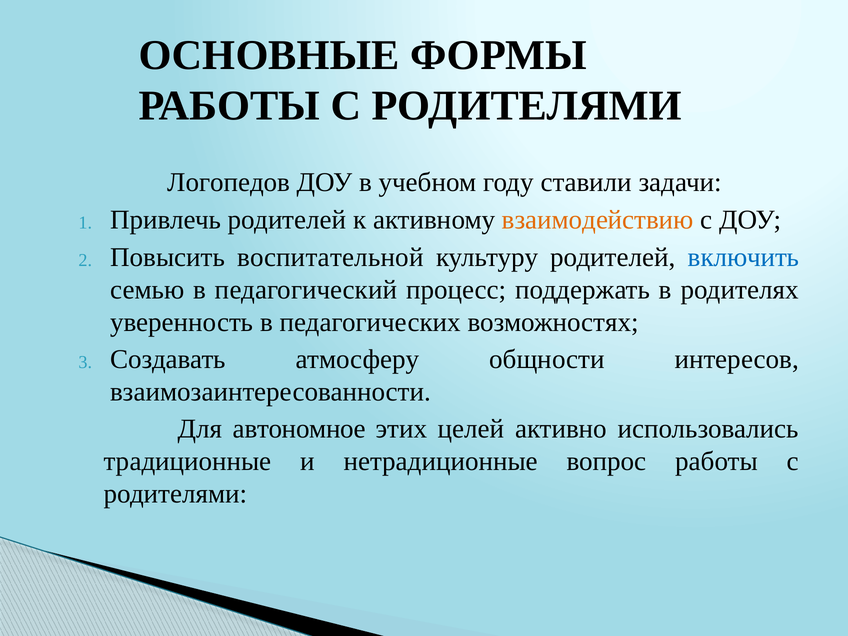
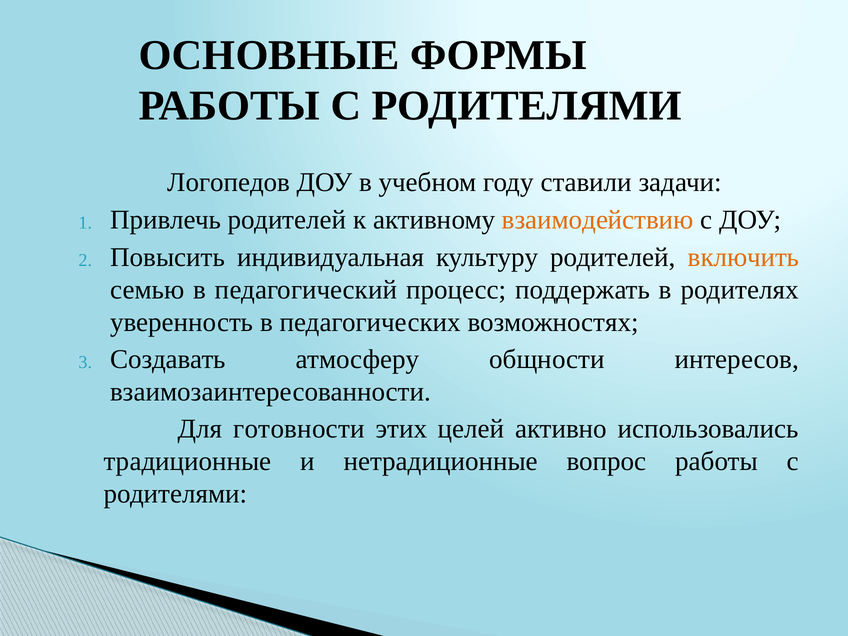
воспитательной: воспитательной -> индивидуальная
включить colour: blue -> orange
автономное: автономное -> готовности
